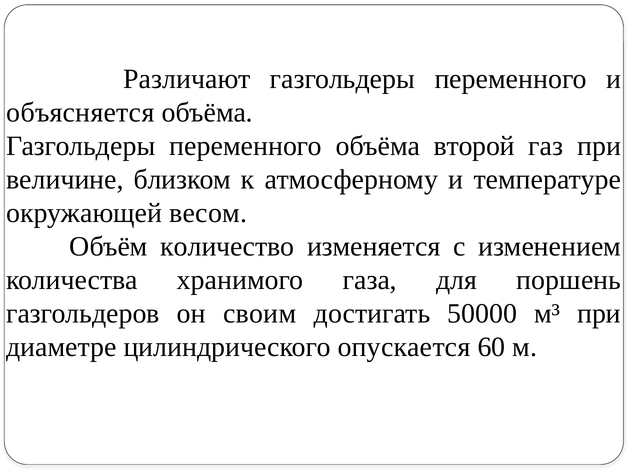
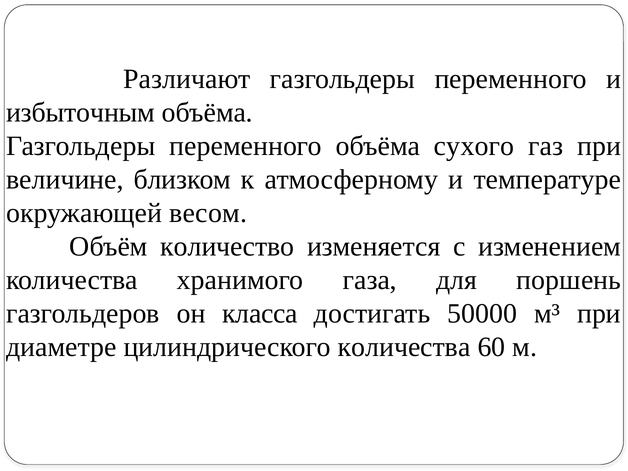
объясняется: объясняется -> избыточным
второй: второй -> сухого
своим: своим -> класса
цилиндрического опускается: опускается -> количества
